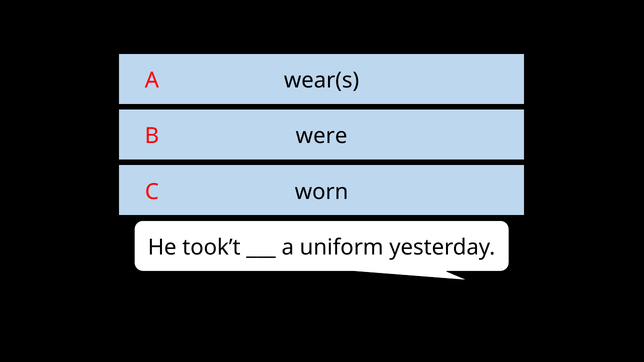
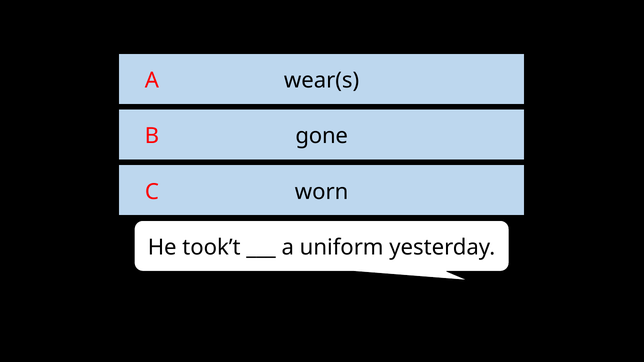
were: were -> gone
